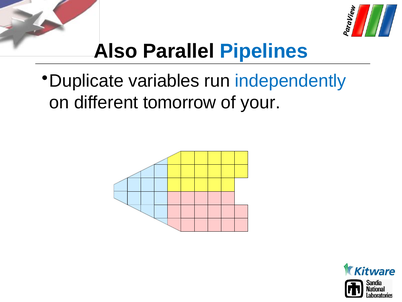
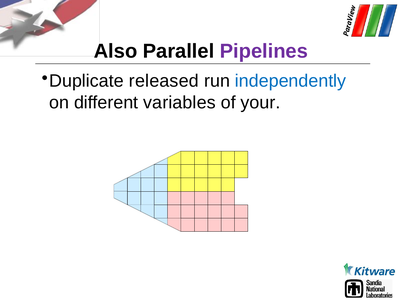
Pipelines colour: blue -> purple
variables: variables -> released
tomorrow: tomorrow -> variables
